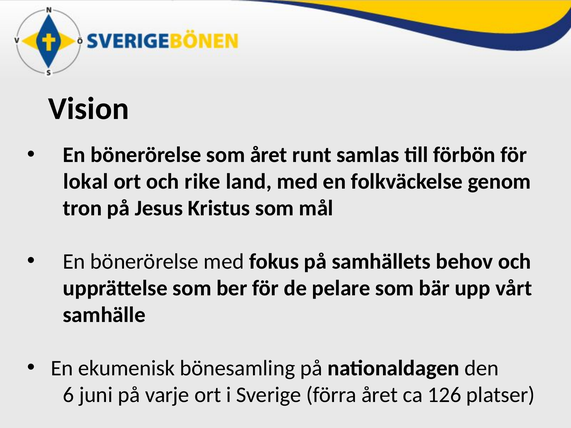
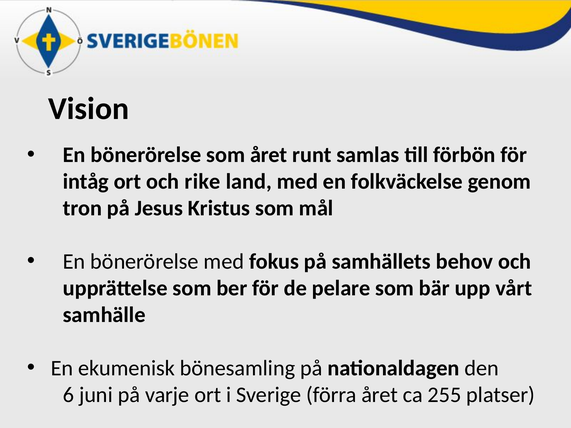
lokal: lokal -> intåg
126: 126 -> 255
